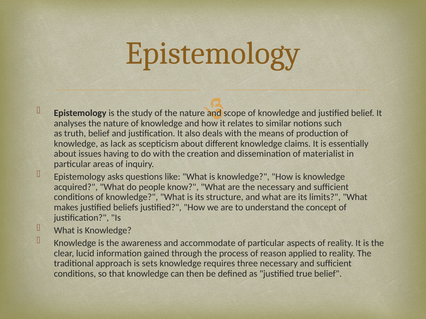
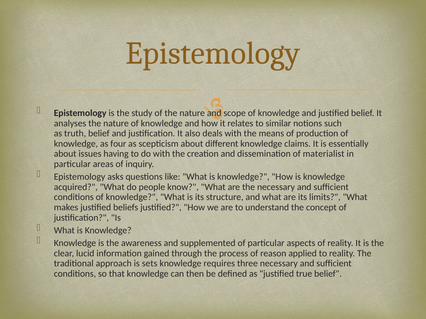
lack: lack -> four
accommodate: accommodate -> supplemented
